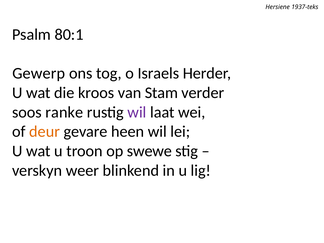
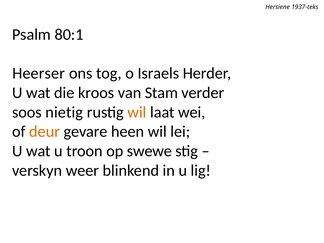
Gewerp: Gewerp -> Heerser
ranke: ranke -> nietig
wil at (137, 112) colour: purple -> orange
